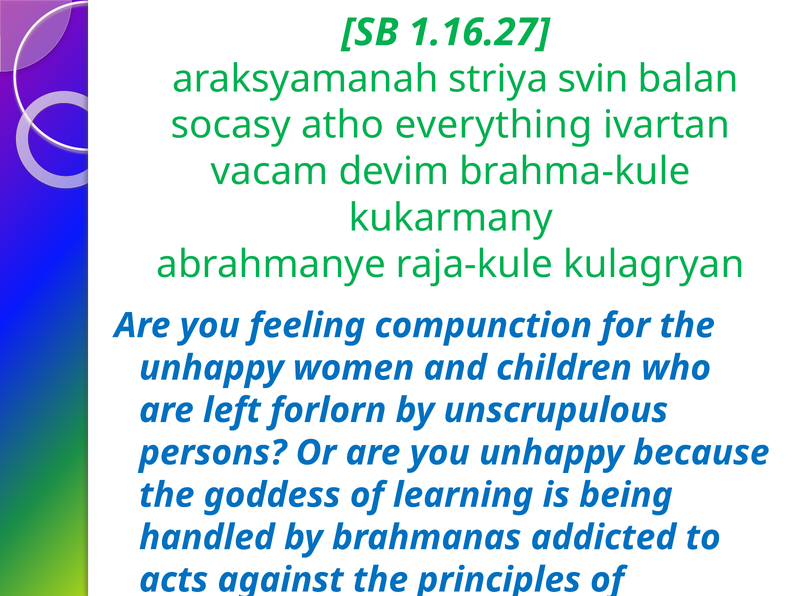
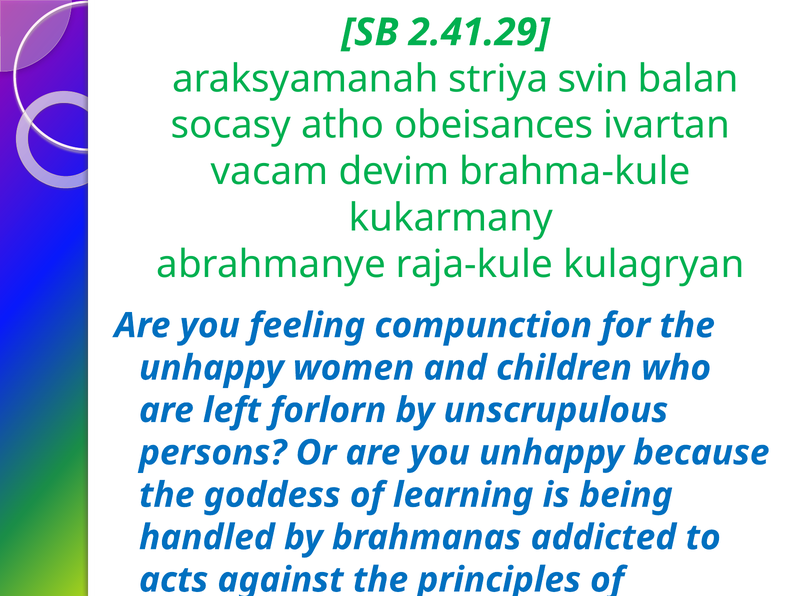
1.16.27: 1.16.27 -> 2.41.29
everything: everything -> obeisances
